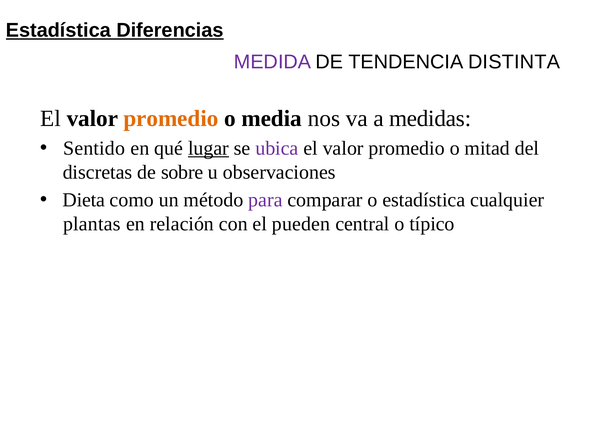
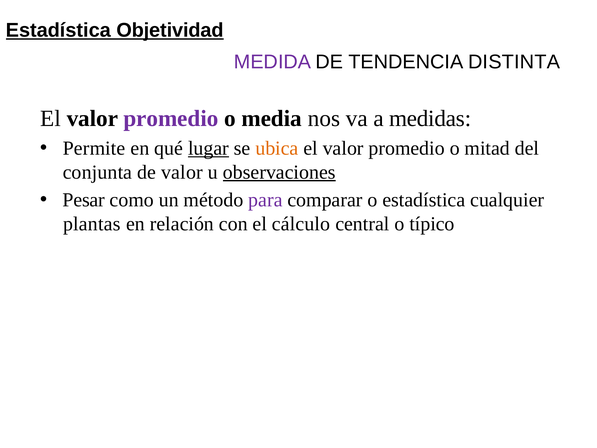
Diferencias: Diferencias -> Objetividad
promedio at (171, 119) colour: orange -> purple
Sentido: Sentido -> Permite
ubica colour: purple -> orange
discretas: discretas -> conjunta
de sobre: sobre -> valor
observaciones underline: none -> present
Dieta: Dieta -> Pesar
pueden: pueden -> cálculo
